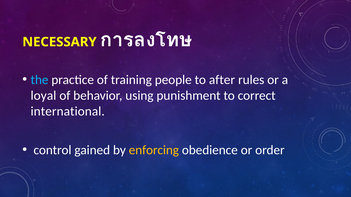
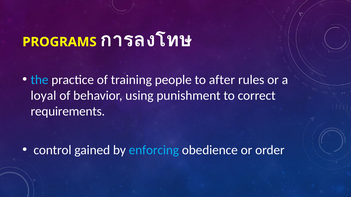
NECESSARY: NECESSARY -> PROGRAMS
international: international -> requirements
enforcing colour: yellow -> light blue
